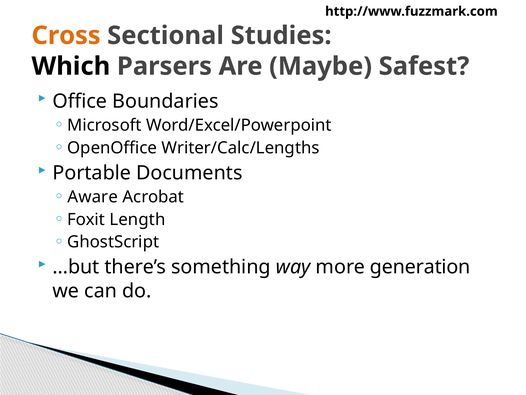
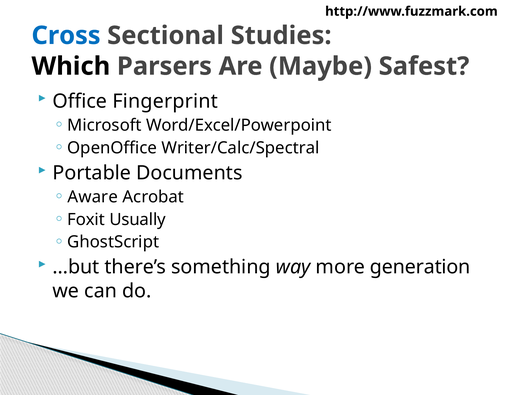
Cross colour: orange -> blue
Boundaries: Boundaries -> Fingerprint
Writer/Calc/Lengths: Writer/Calc/Lengths -> Writer/Calc/Spectral
Length: Length -> Usually
